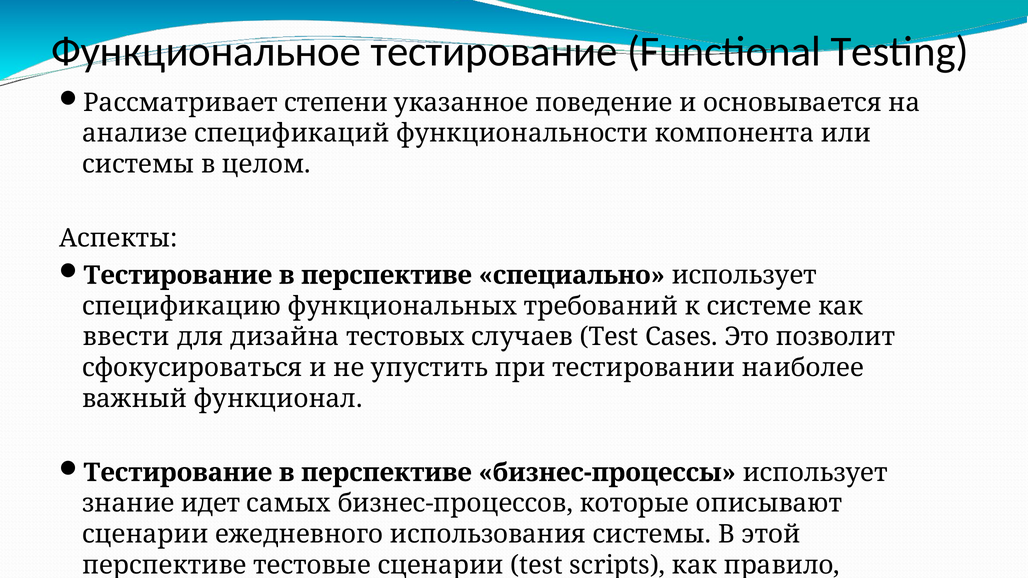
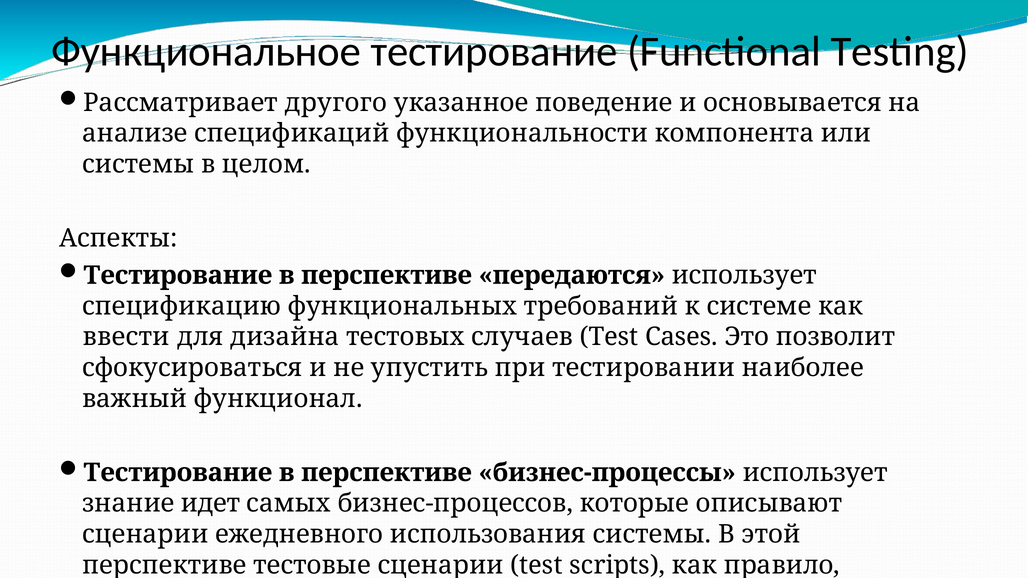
степени: степени -> другого
специально: специально -> передаются
